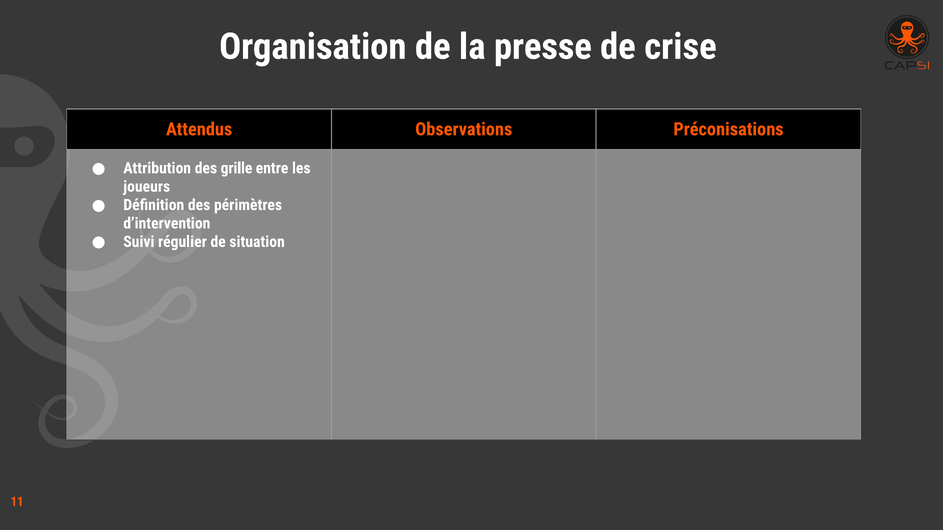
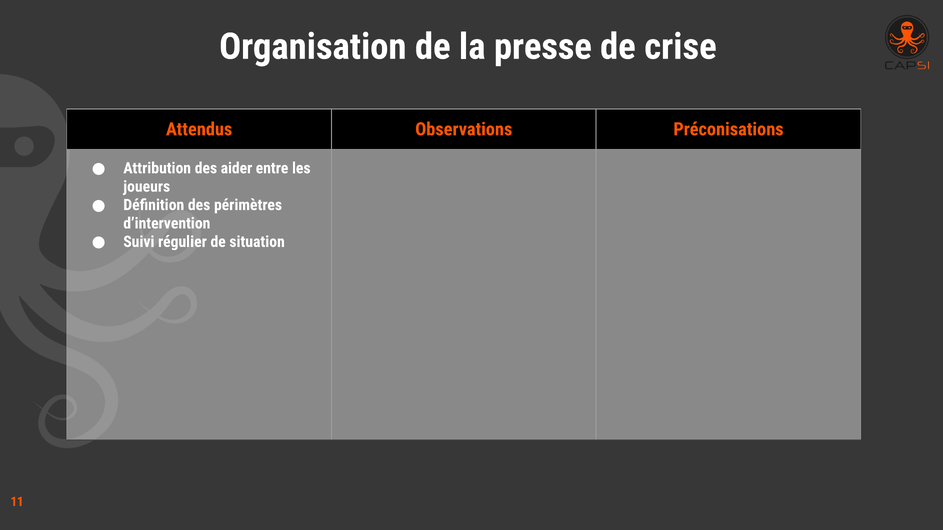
grille: grille -> aider
